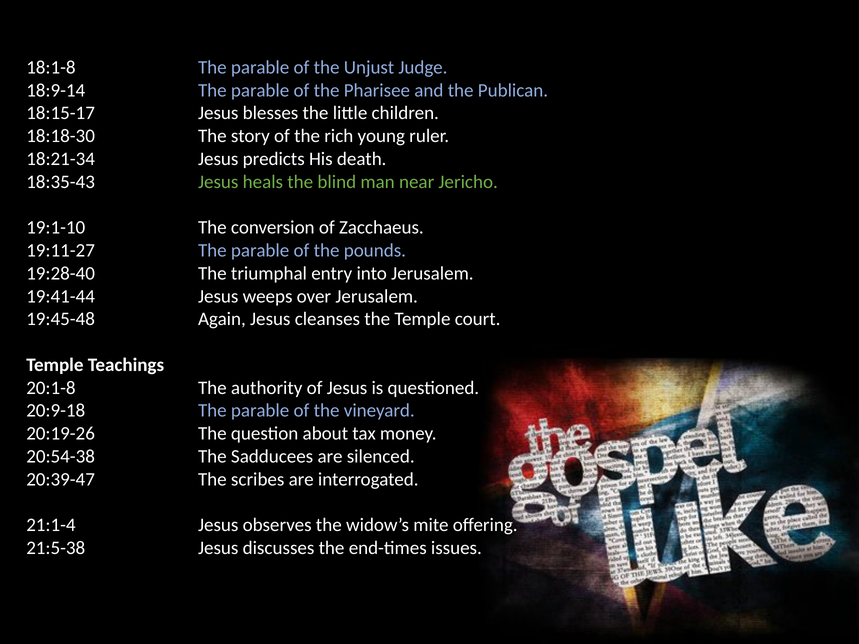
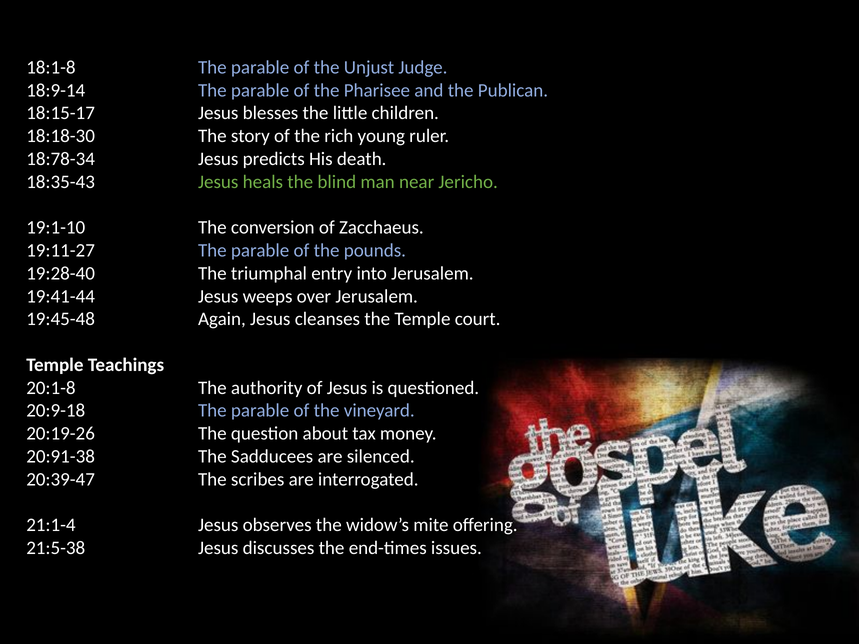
18:21-34: 18:21-34 -> 18:78-34
20:54-38: 20:54-38 -> 20:91-38
